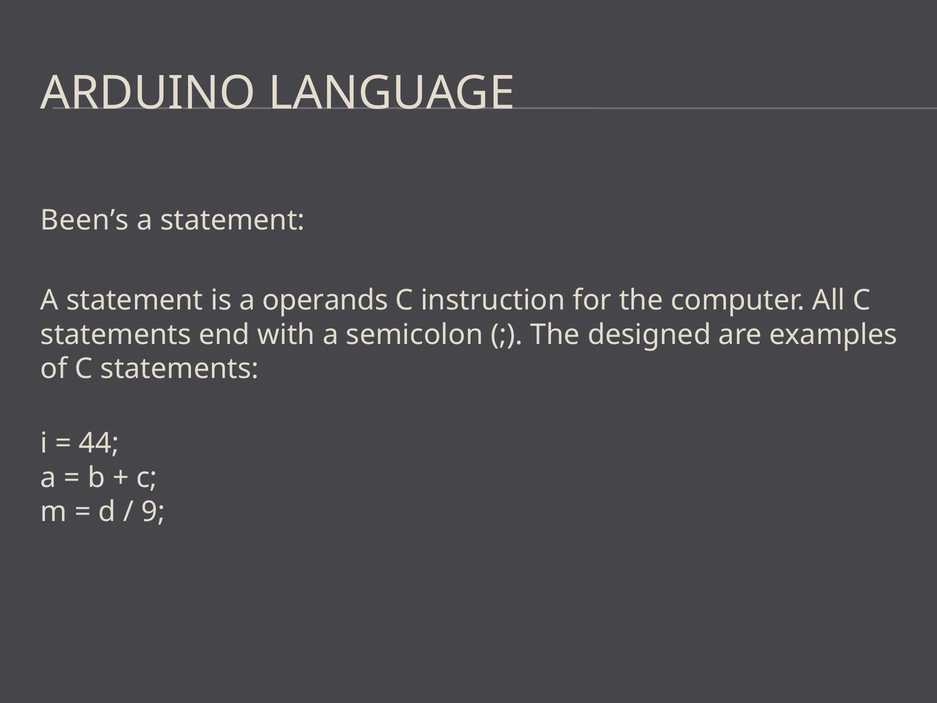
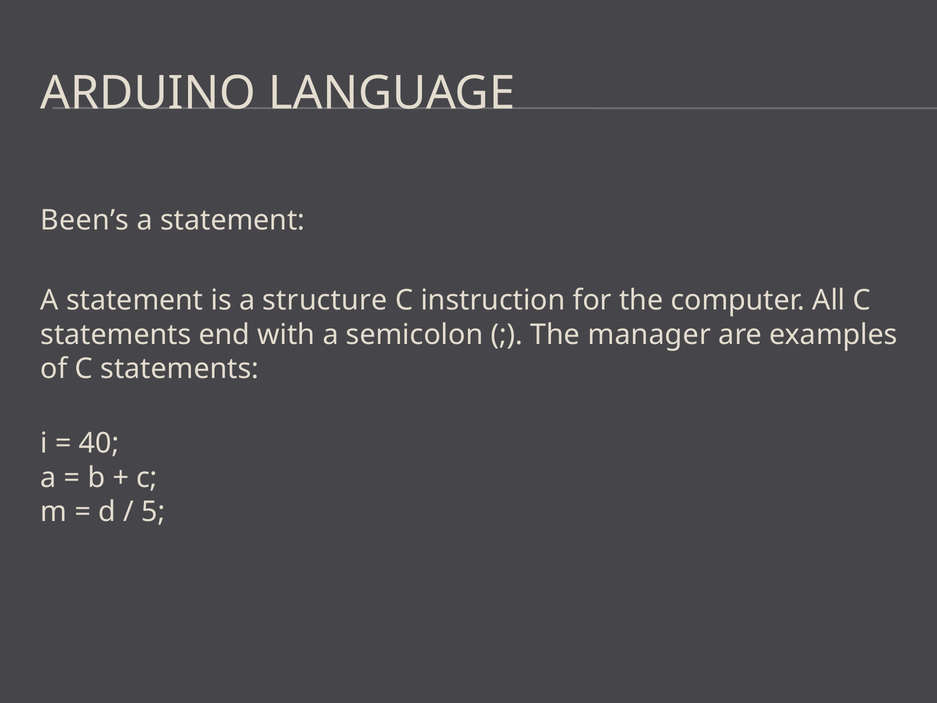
operands: operands -> structure
designed: designed -> manager
44: 44 -> 40
9: 9 -> 5
